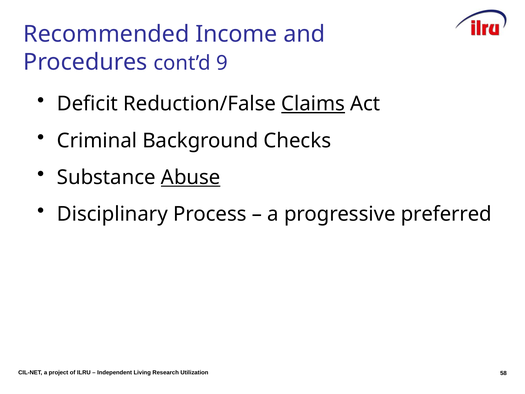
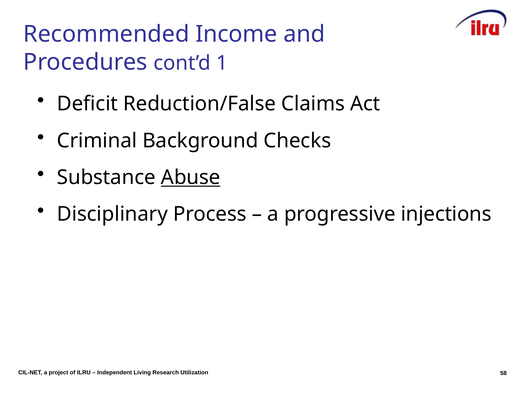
9: 9 -> 1
Claims underline: present -> none
preferred: preferred -> injections
